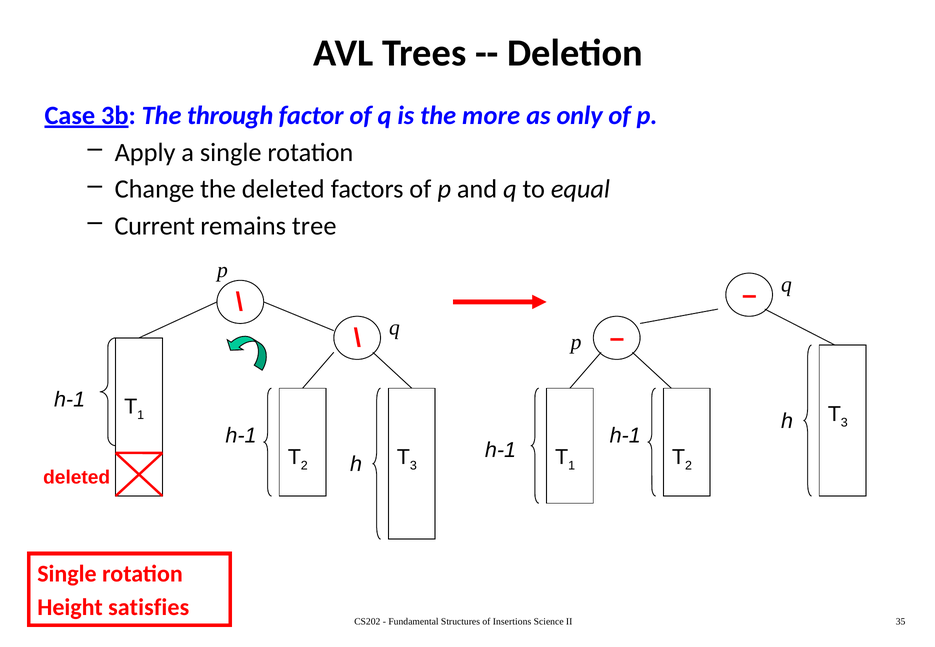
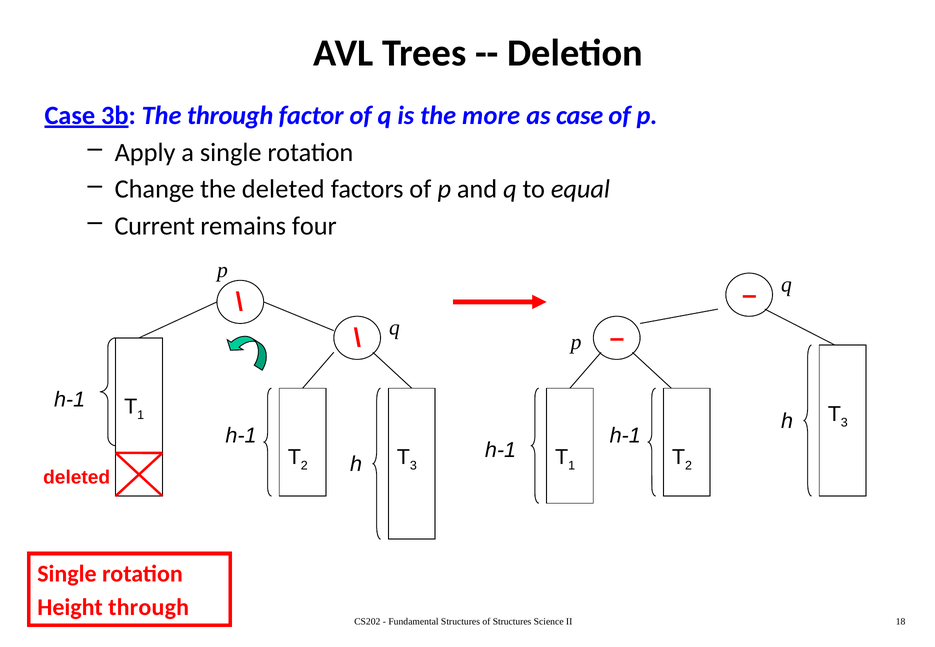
as only: only -> case
tree: tree -> four
satisfies at (149, 608): satisfies -> through
of Insertions: Insertions -> Structures
35: 35 -> 18
